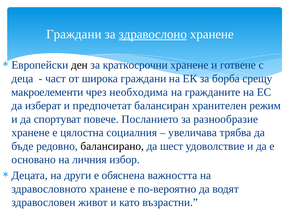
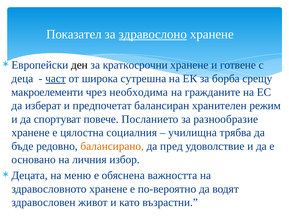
Граждани at (74, 34): Граждани -> Показател
част underline: none -> present
широка граждани: граждани -> сутрешна
увеличава: увеличава -> училищна
балансирано colour: black -> orange
шест: шест -> пред
други: други -> меню
